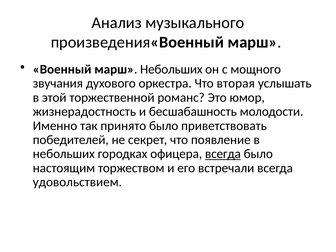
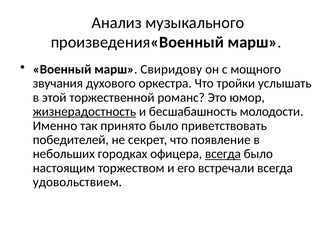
марш Небольших: Небольших -> Свиридову
вторая: вторая -> тройки
жизнерадостность underline: none -> present
